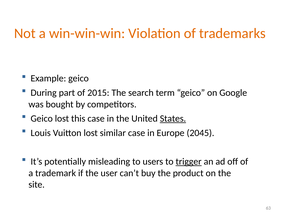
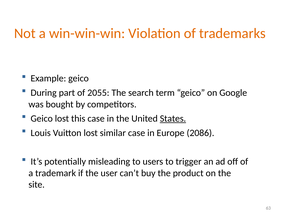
2015: 2015 -> 2055
2045: 2045 -> 2086
trigger underline: present -> none
